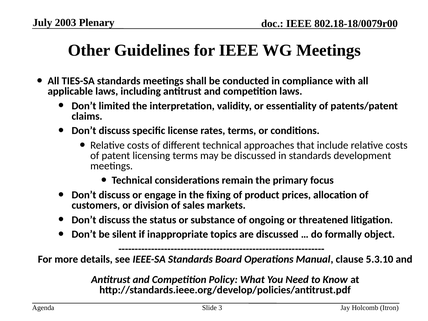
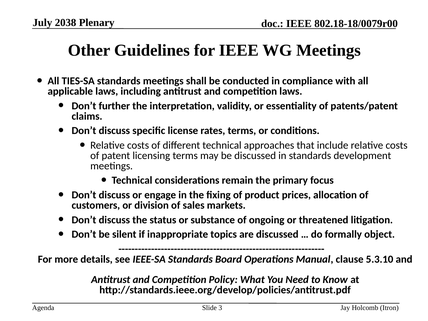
2003: 2003 -> 2038
limited: limited -> further
